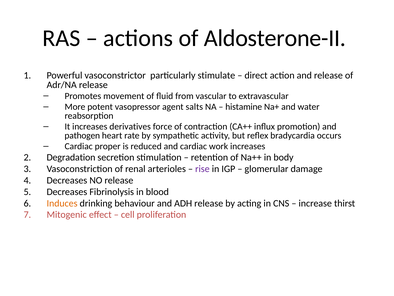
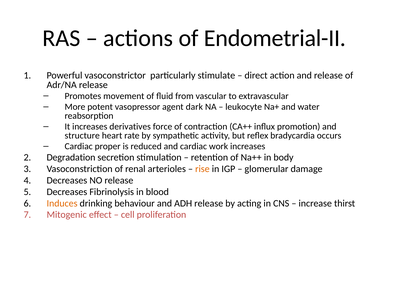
Aldosterone-II: Aldosterone-II -> Endometrial-II
salts: salts -> dark
histamine: histamine -> leukocyte
pathogen: pathogen -> structure
rise colour: purple -> orange
